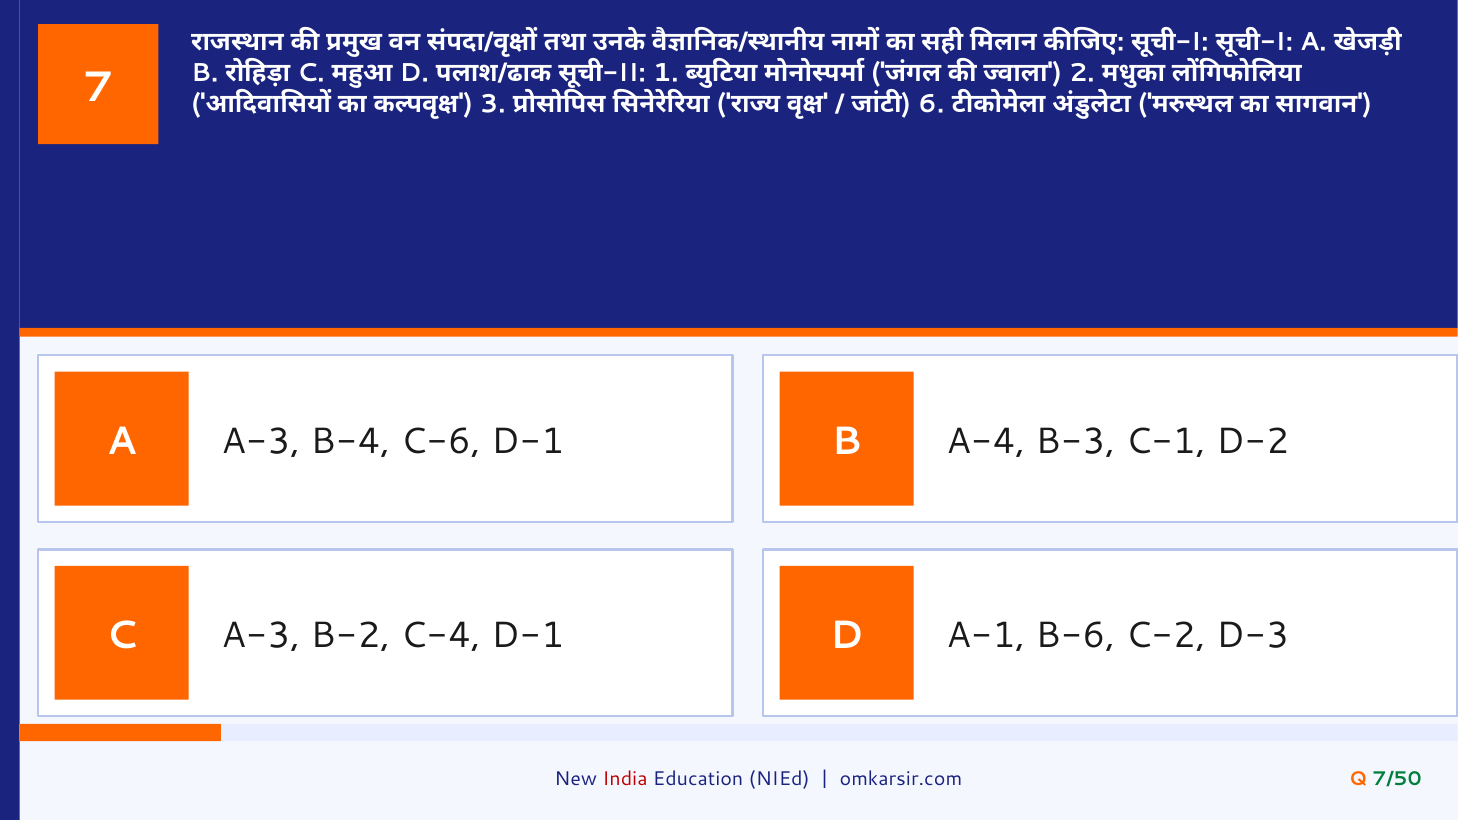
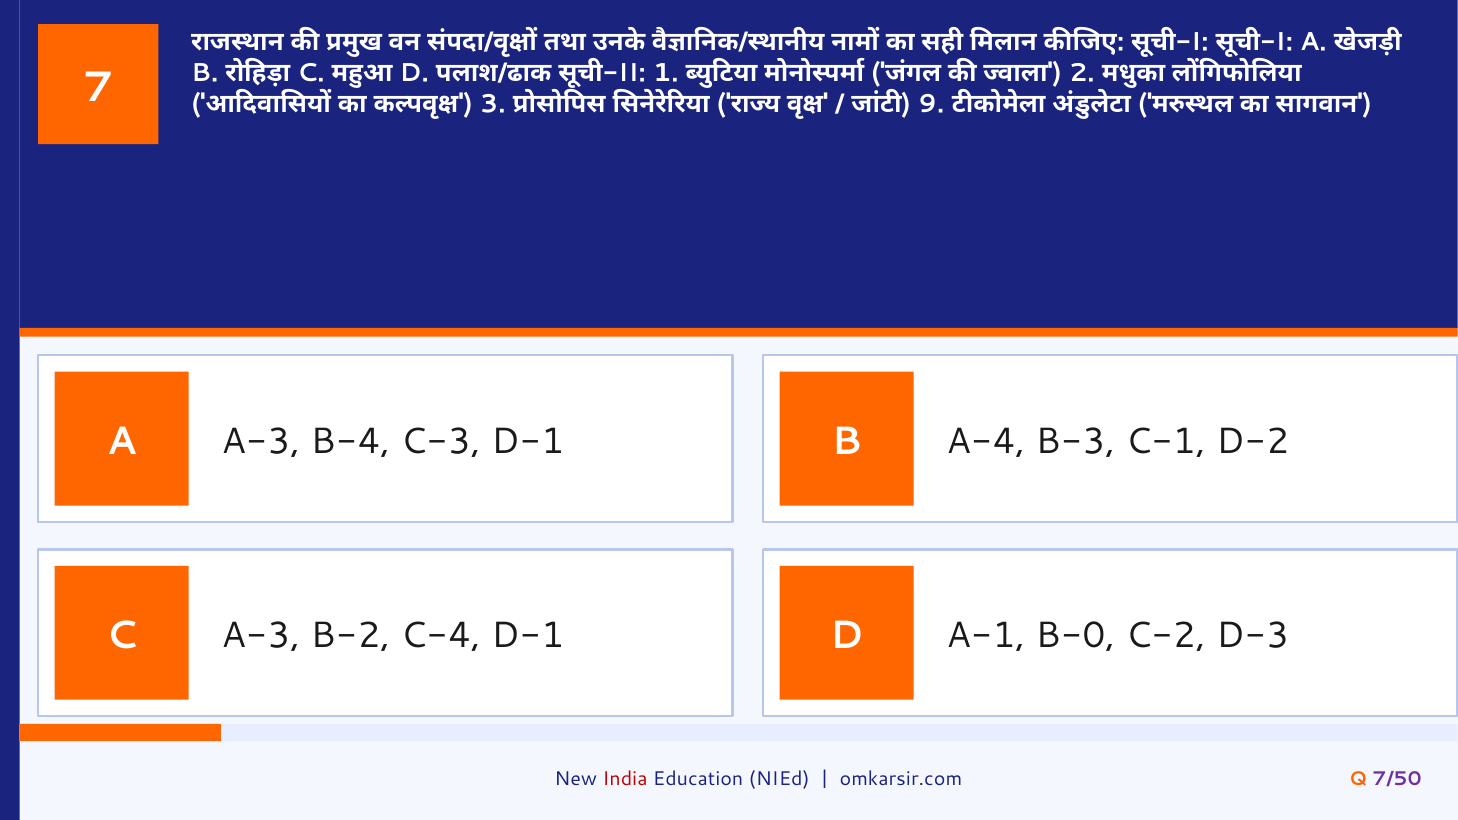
6: 6 -> 9
C-6: C-6 -> C-3
B-6: B-6 -> B-0
7/50 colour: green -> purple
